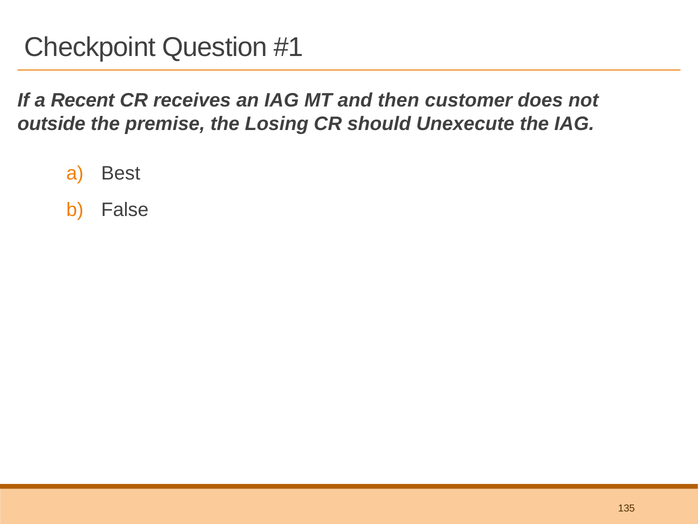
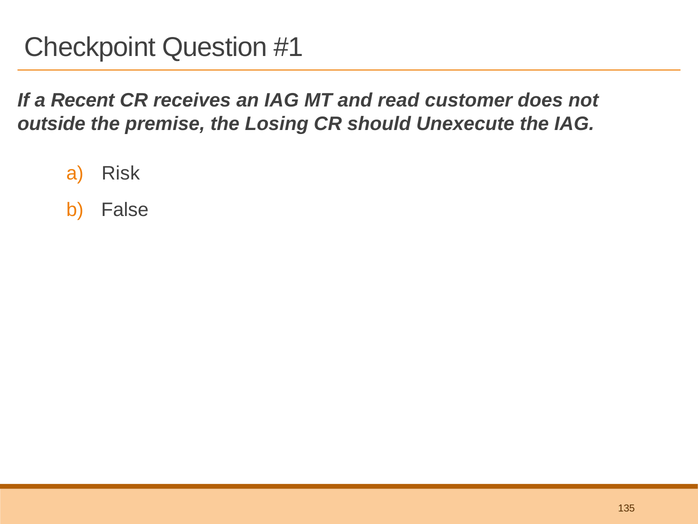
then: then -> read
Best: Best -> Risk
